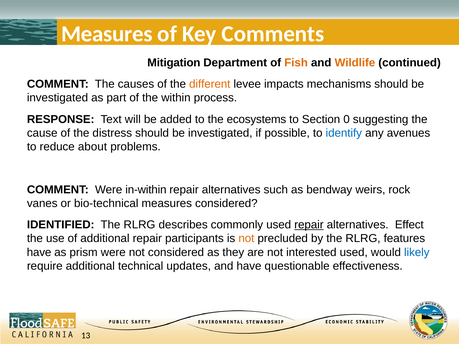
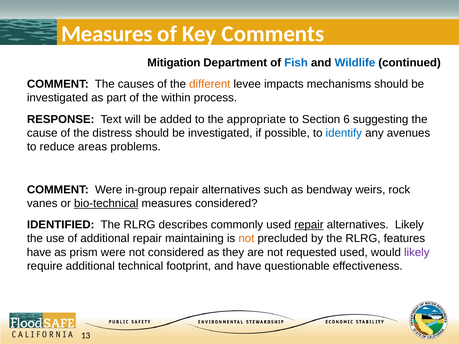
Fish colour: orange -> blue
Wildlife colour: orange -> blue
ecosystems: ecosystems -> appropriate
0: 0 -> 6
about: about -> areas
in-within: in-within -> in-group
bio-technical underline: none -> present
alternatives Effect: Effect -> Likely
participants: participants -> maintaining
interested: interested -> requested
likely at (417, 252) colour: blue -> purple
updates: updates -> footprint
